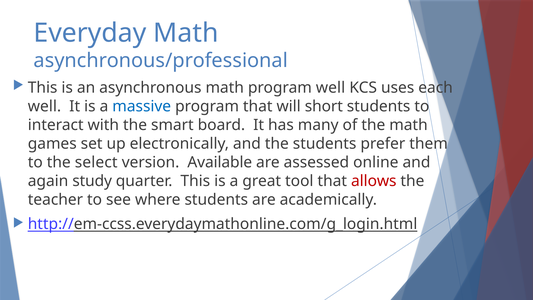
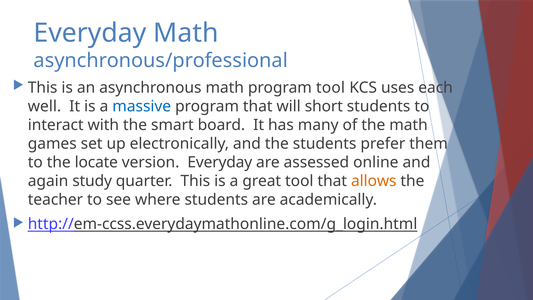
program well: well -> tool
select: select -> locate
version Available: Available -> Everyday
allows colour: red -> orange
